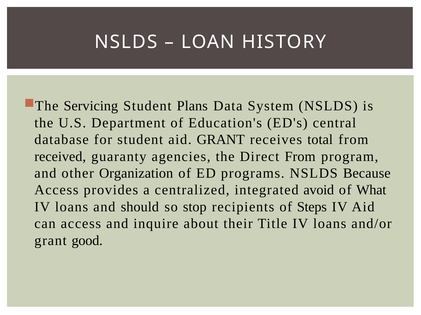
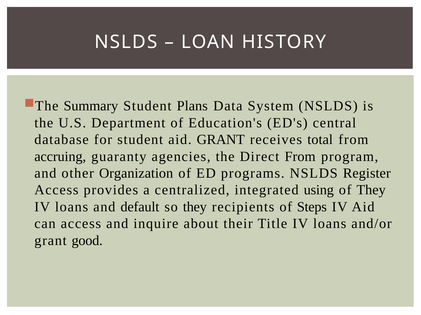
Servicing: Servicing -> Summary
received: received -> accruing
Because: Because -> Register
avoid: avoid -> using
of What: What -> They
should: should -> default
so stop: stop -> they
